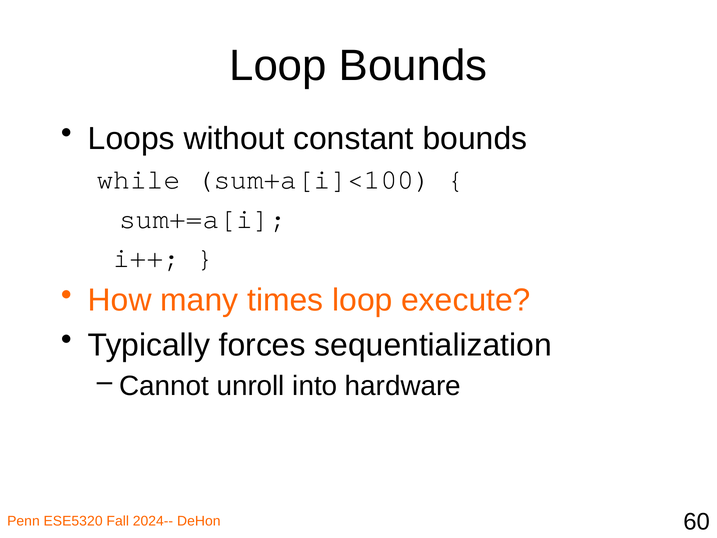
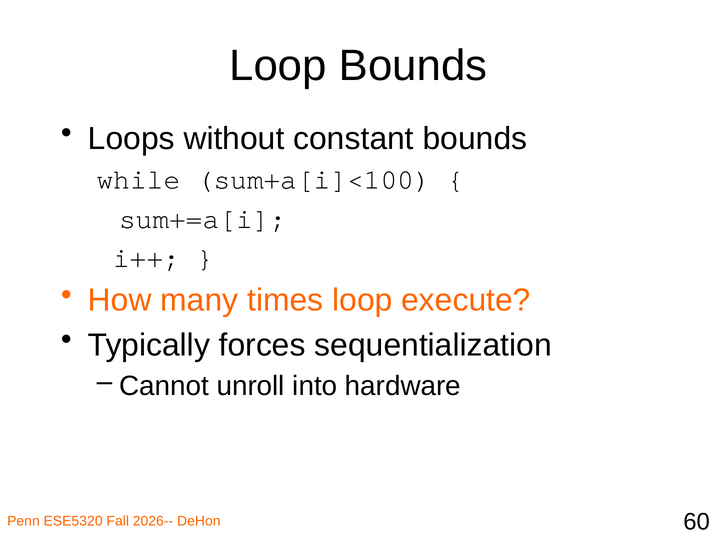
2024--: 2024-- -> 2026--
